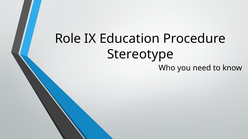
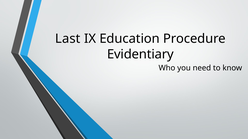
Role: Role -> Last
Stereotype: Stereotype -> Evidentiary
